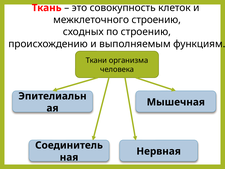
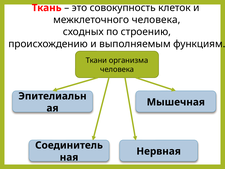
межклеточного строению: строению -> человека
